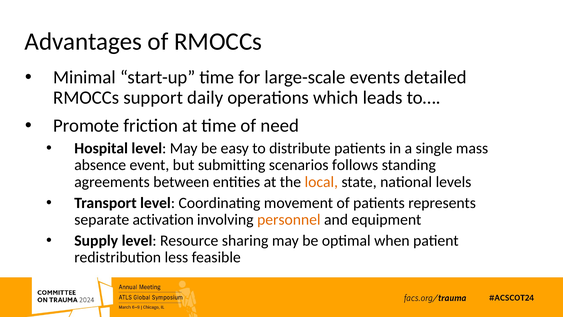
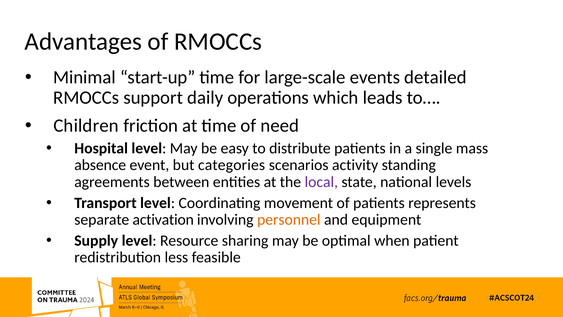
Promote: Promote -> Children
submitting: submitting -> categories
follows: follows -> activity
local colour: orange -> purple
